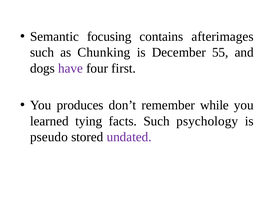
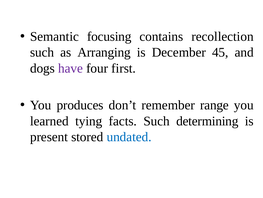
afterimages: afterimages -> recollection
Chunking: Chunking -> Arranging
55: 55 -> 45
while: while -> range
psychology: psychology -> determining
pseudo: pseudo -> present
undated colour: purple -> blue
